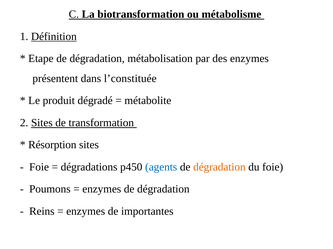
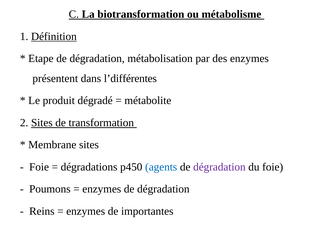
l’constituée: l’constituée -> l’différentes
Résorption: Résorption -> Membrane
dégradation at (219, 167) colour: orange -> purple
